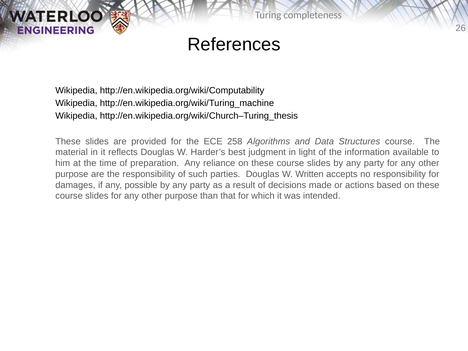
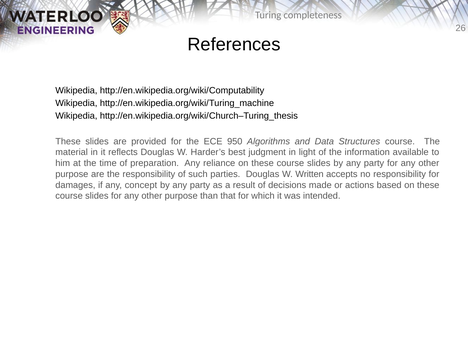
258: 258 -> 950
possible: possible -> concept
